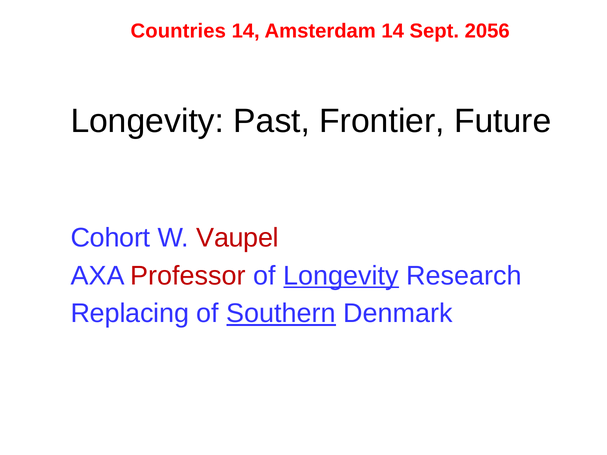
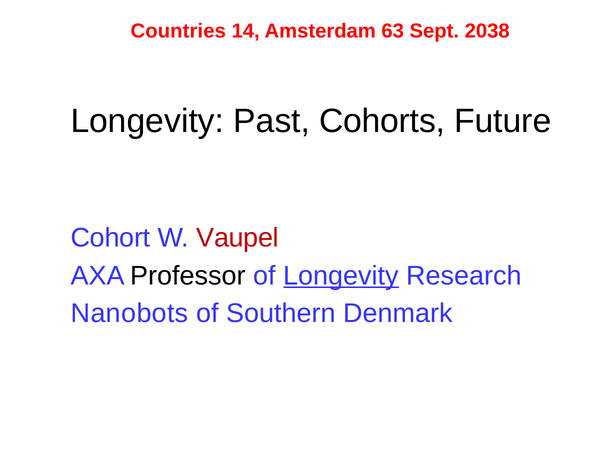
Amsterdam 14: 14 -> 63
2056: 2056 -> 2038
Frontier: Frontier -> Cohorts
Professor colour: red -> black
Replacing: Replacing -> Nanobots
Southern underline: present -> none
